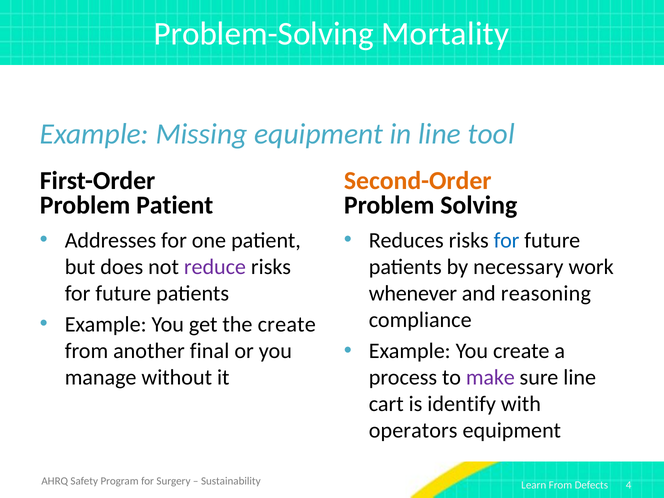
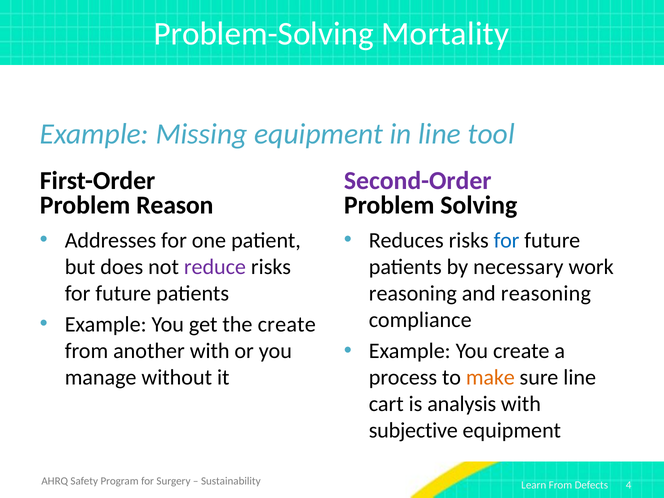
Second-Order colour: orange -> purple
Problem Patient: Patient -> Reason
whenever at (413, 293): whenever -> reasoning
another final: final -> with
make colour: purple -> orange
identify: identify -> analysis
operators: operators -> subjective
